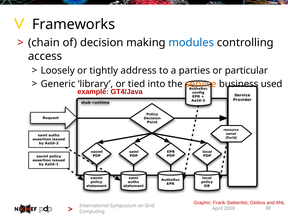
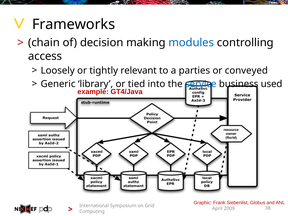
address: address -> relevant
particular: particular -> conveyed
service colour: orange -> blue
